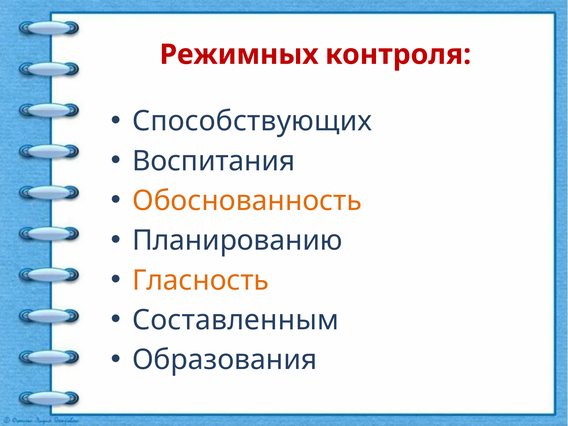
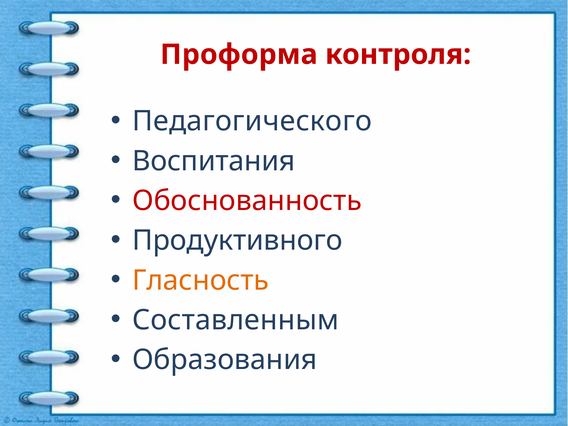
Режимных: Режимных -> Проформа
Способствующих: Способствующих -> Педагогического
Обоснованность colour: orange -> red
Планированию: Планированию -> Продуктивного
